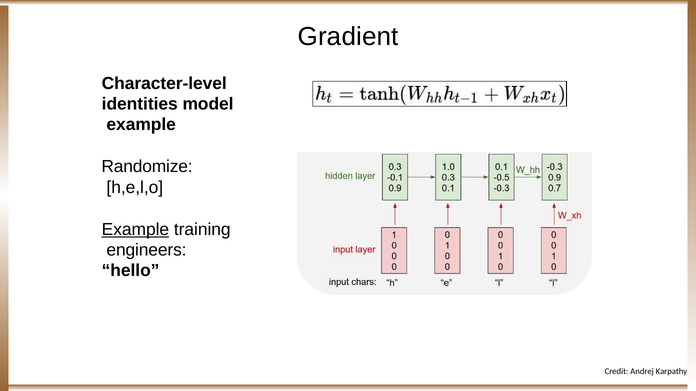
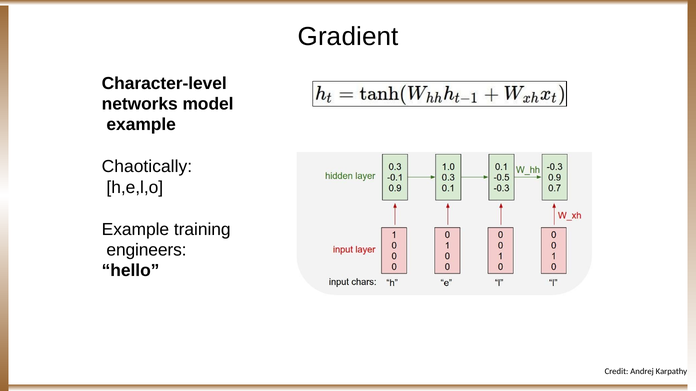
identities: identities -> networks
Randomize: Randomize -> Chaotically
Example at (135, 230) underline: present -> none
